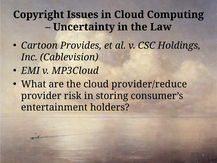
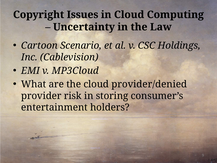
Provides: Provides -> Scenario
provider/reduce: provider/reduce -> provider/denied
